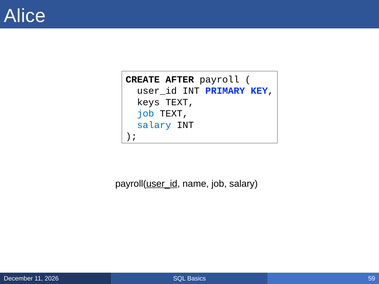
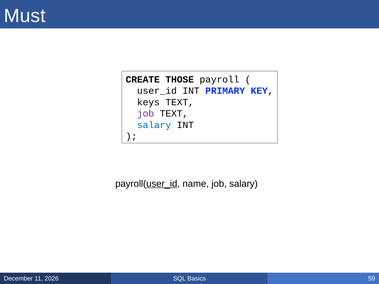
Alice: Alice -> Must
AFTER: AFTER -> THOSE
job at (146, 114) colour: blue -> purple
